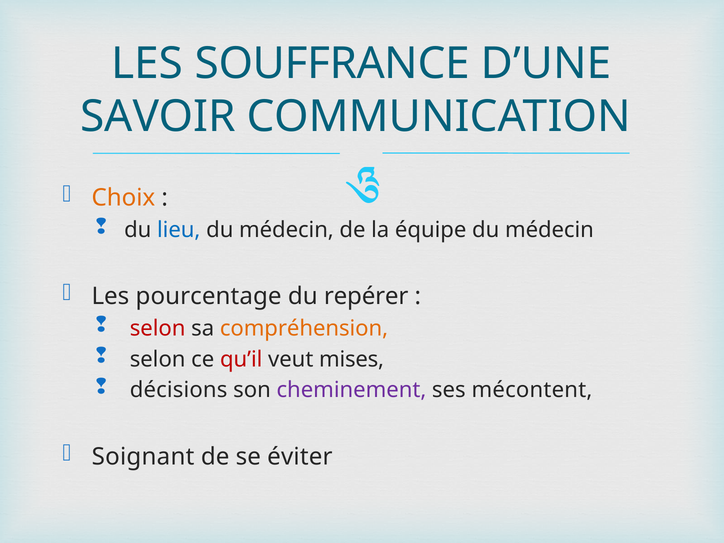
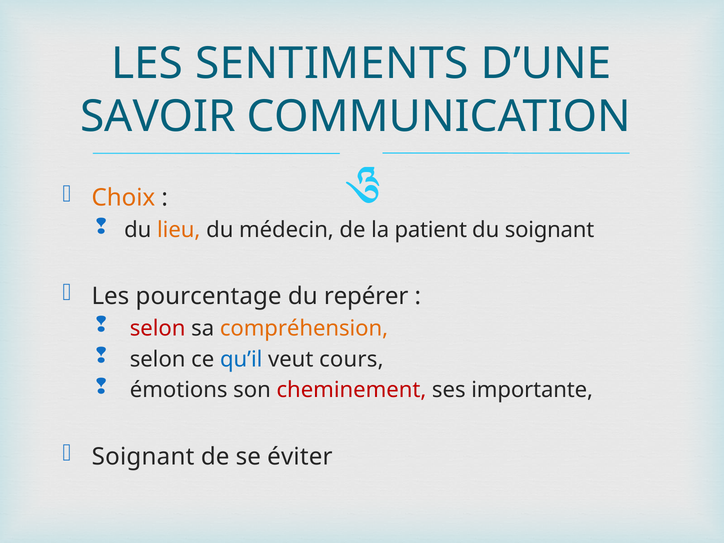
SOUFFRANCE: SOUFFRANCE -> SENTIMENTS
lieu colour: blue -> orange
équipe: équipe -> patient
médecin at (549, 230): médecin -> soignant
qu’il colour: red -> blue
mises: mises -> cours
décisions: décisions -> émotions
cheminement colour: purple -> red
mécontent: mécontent -> importante
